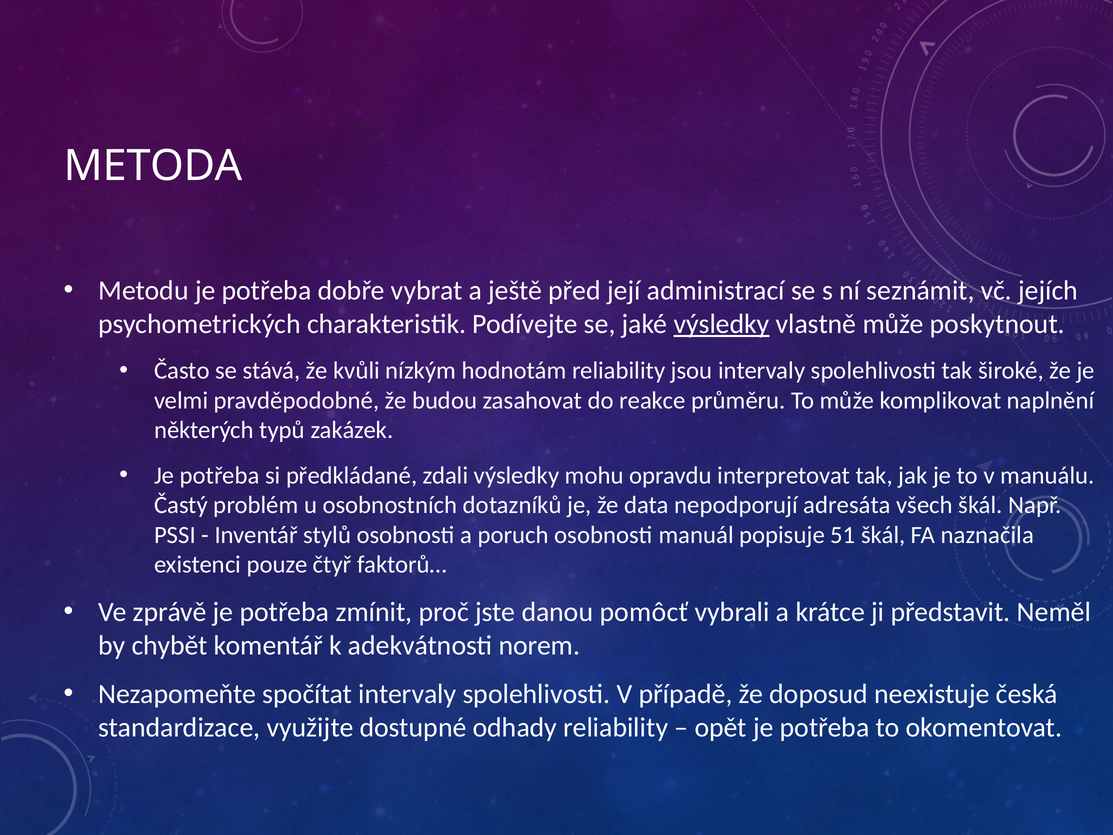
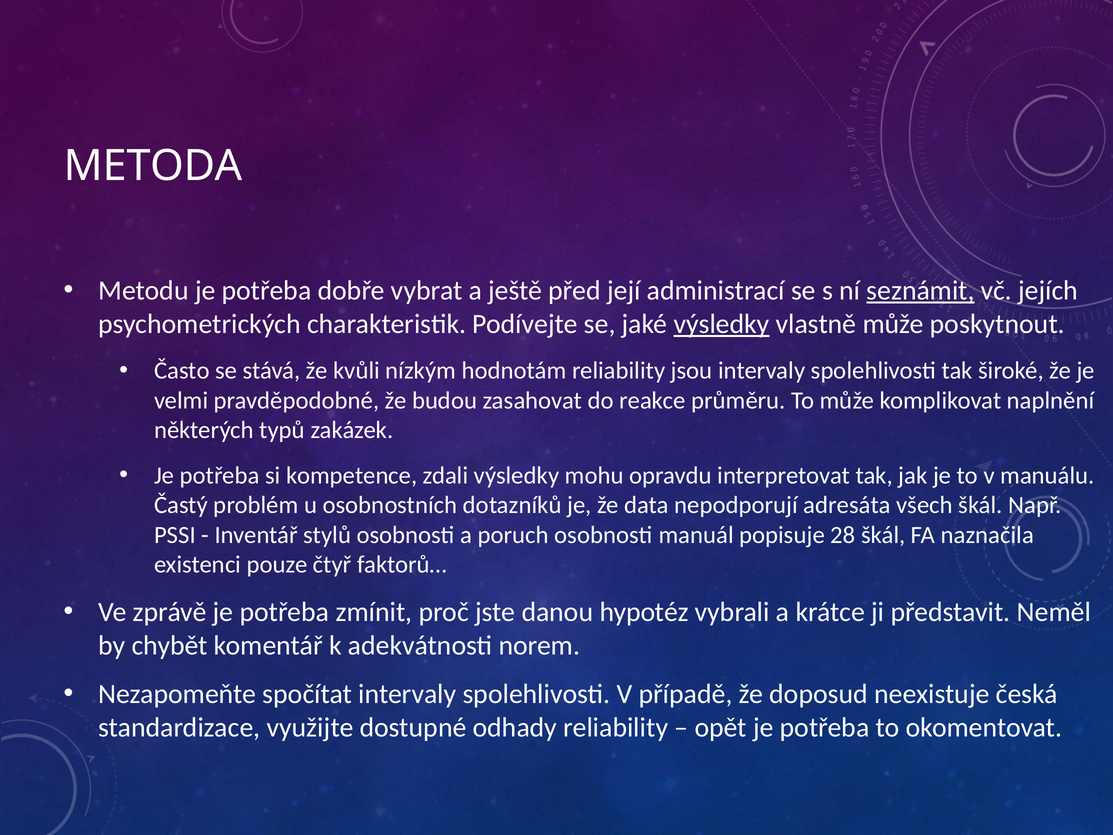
seznámit underline: none -> present
předkládané: předkládané -> kompetence
51: 51 -> 28
pomôcť: pomôcť -> hypotéz
